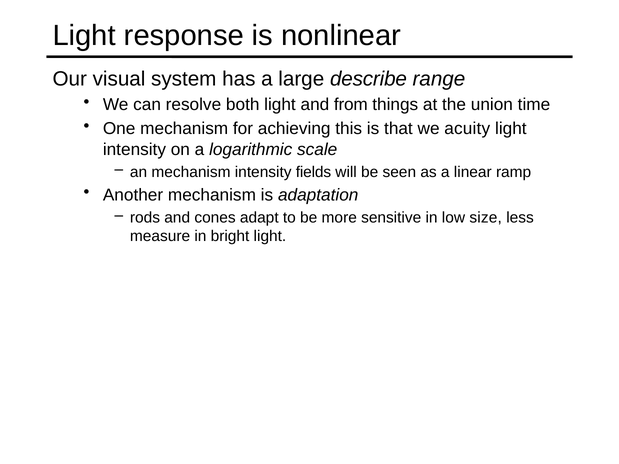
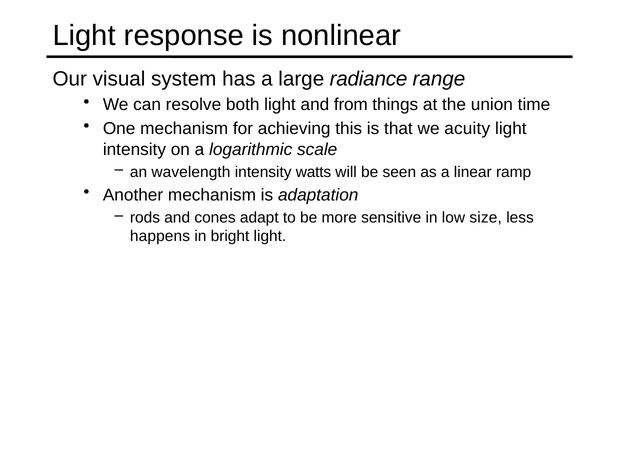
describe: describe -> radiance
an mechanism: mechanism -> wavelength
fields: fields -> watts
measure: measure -> happens
